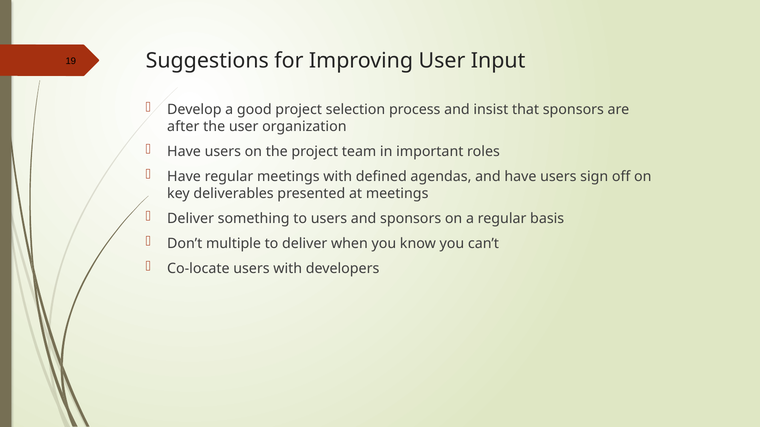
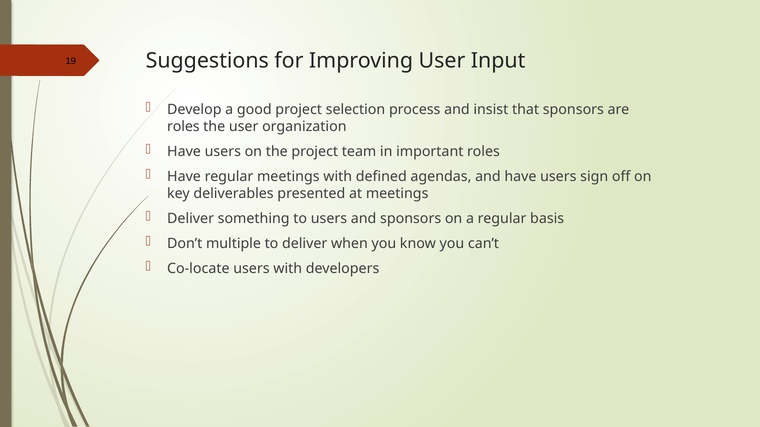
after at (183, 127): after -> roles
